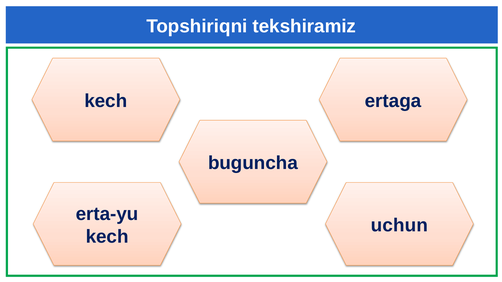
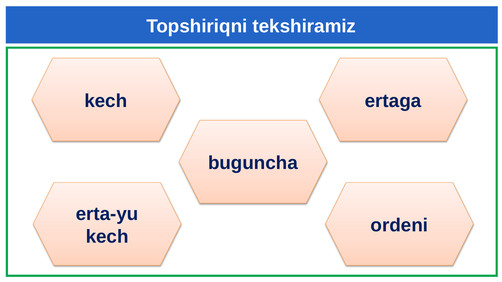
uchun: uchun -> ordeni
